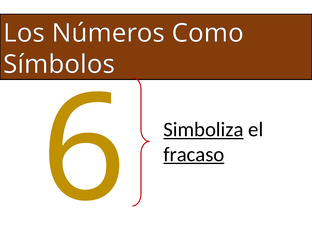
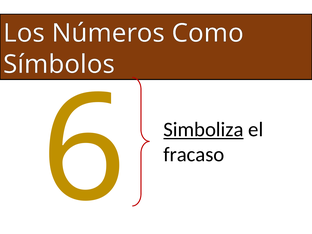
fracaso underline: present -> none
